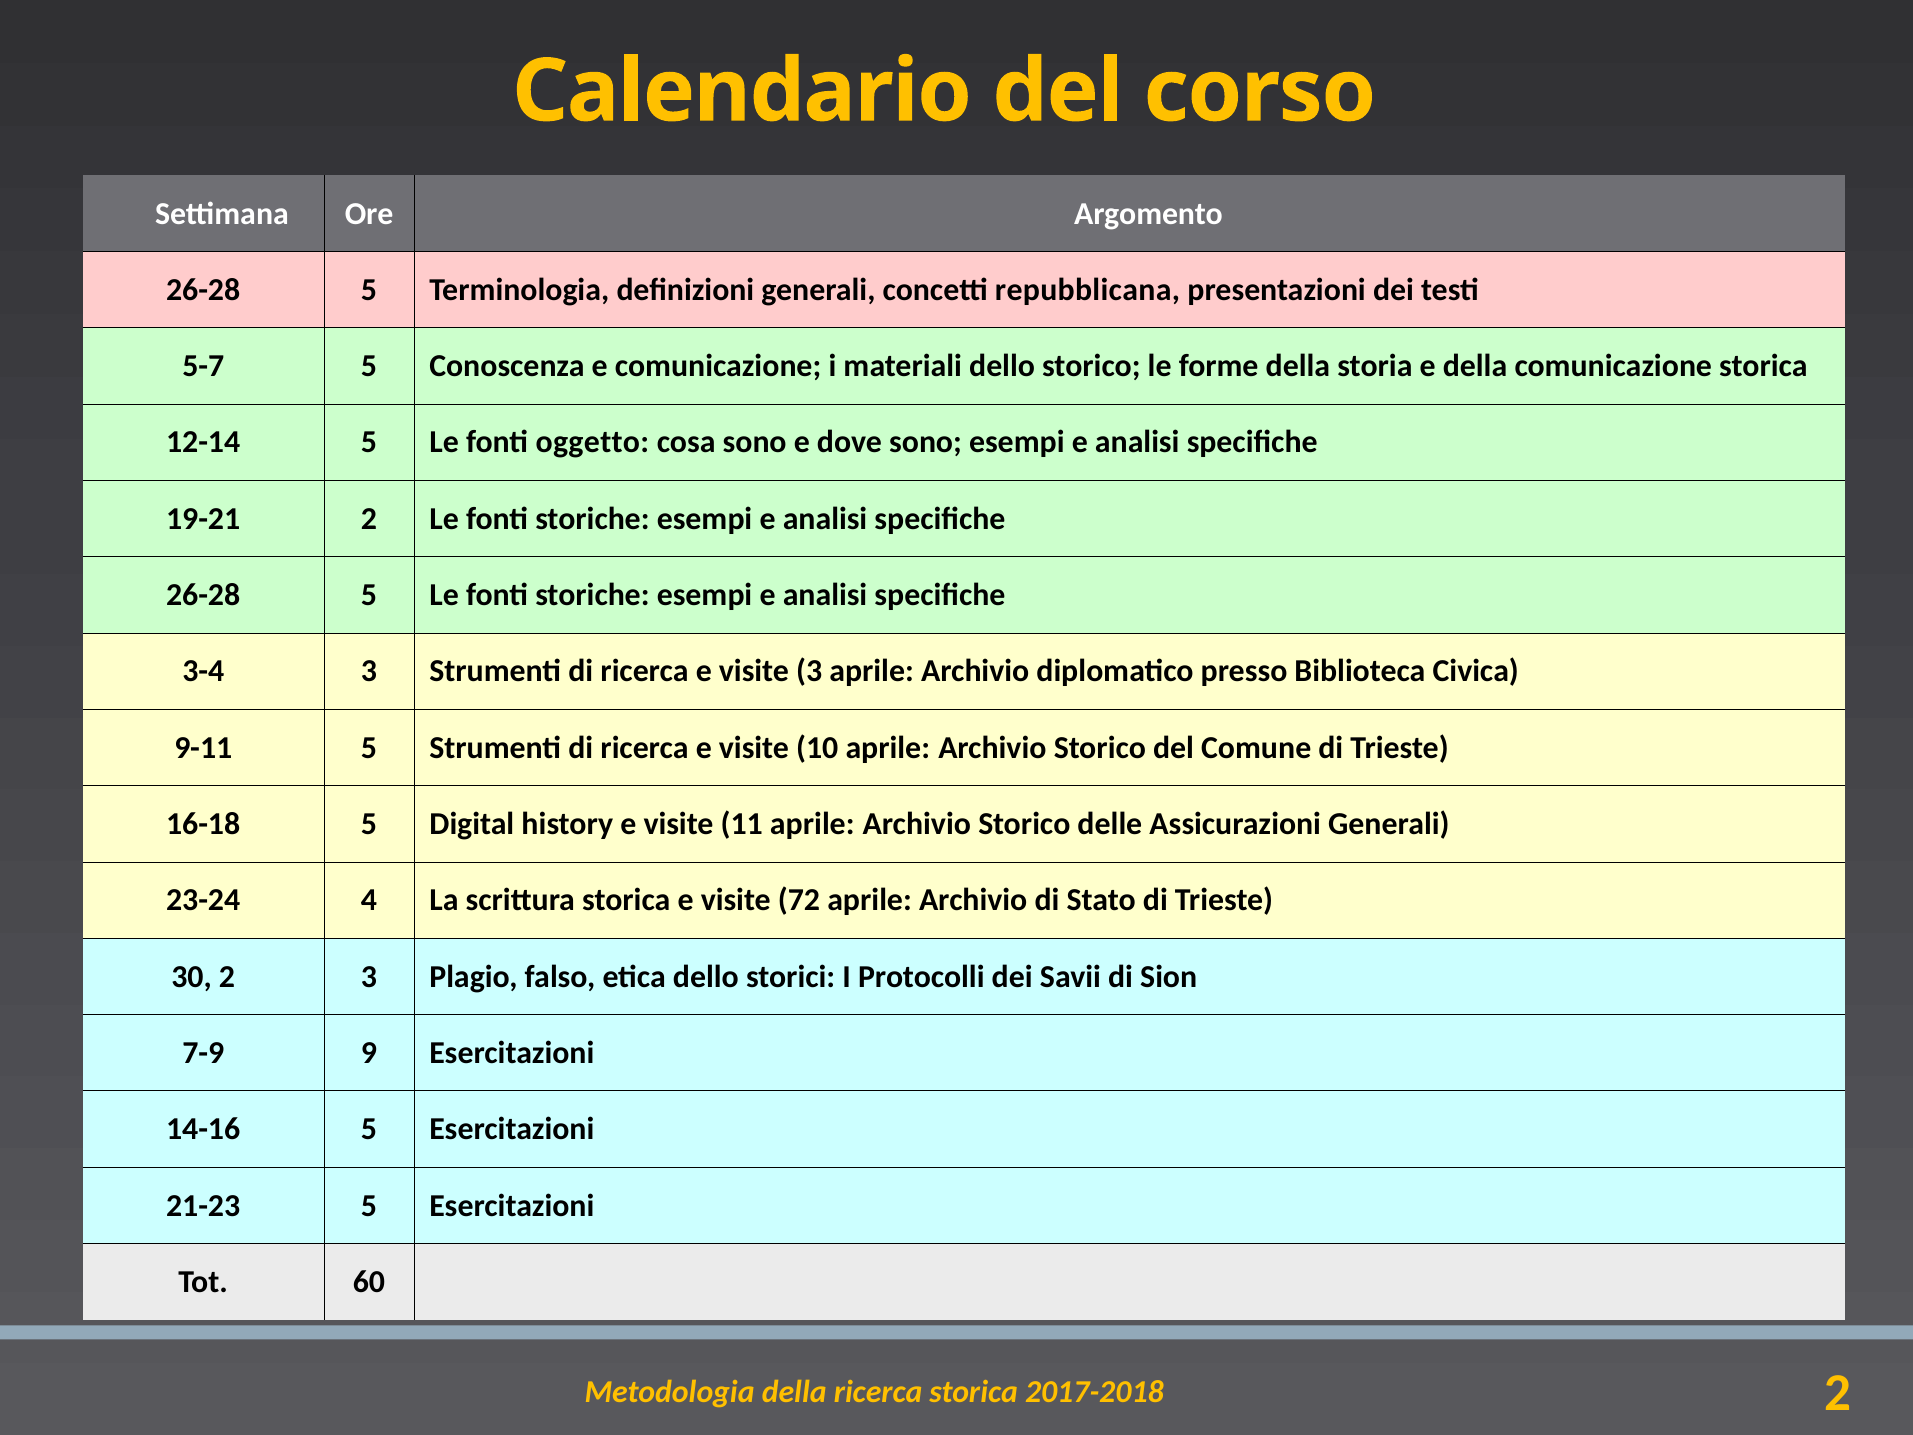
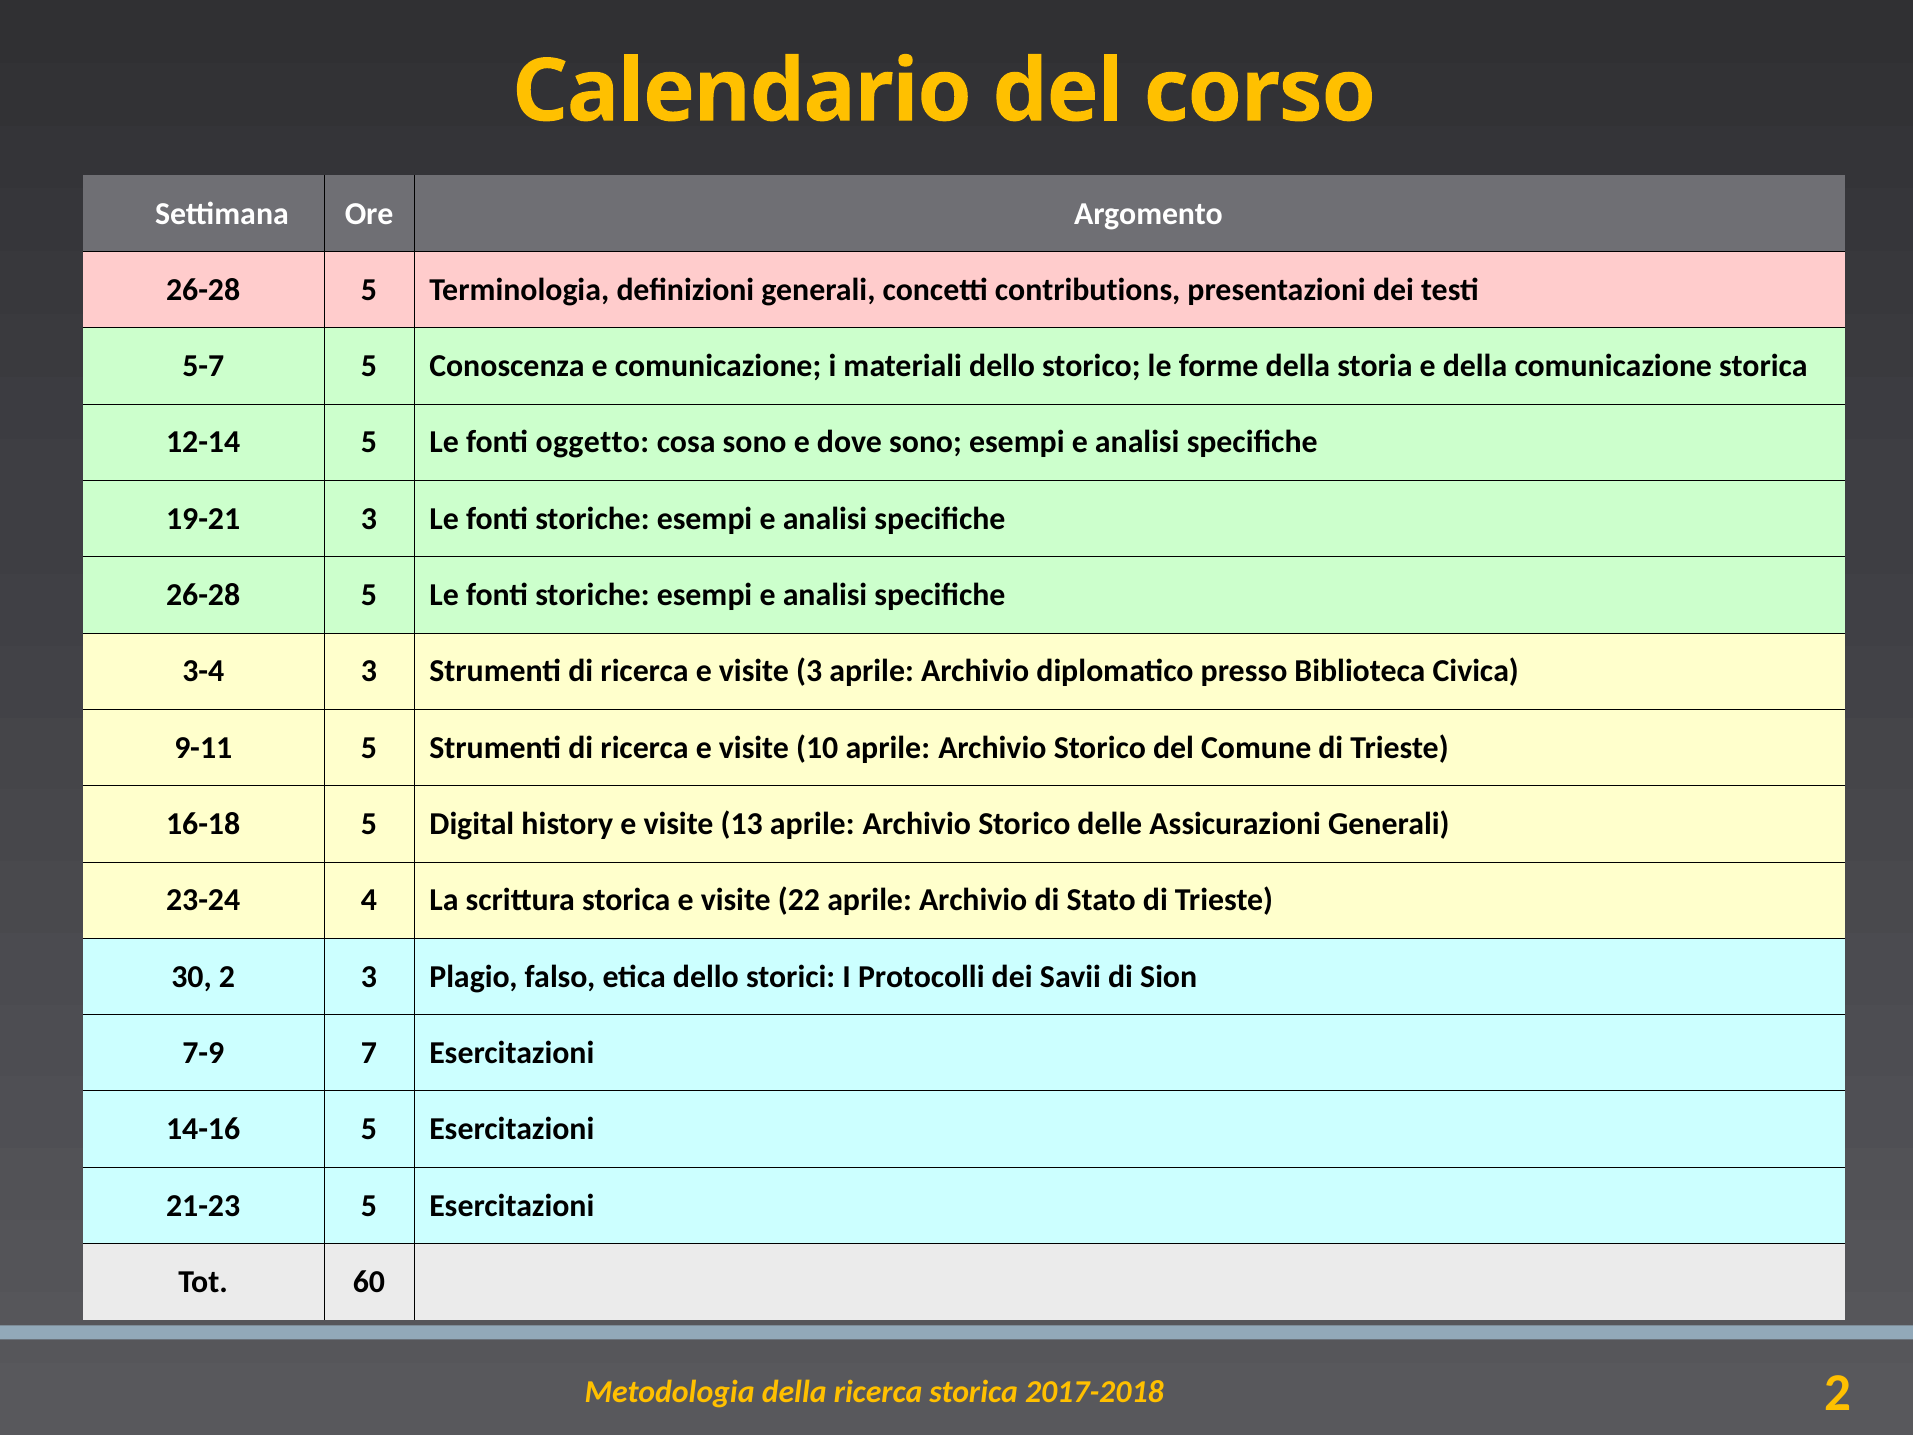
repubblicana: repubblicana -> contributions
19-21 2: 2 -> 3
11: 11 -> 13
72: 72 -> 22
9: 9 -> 7
